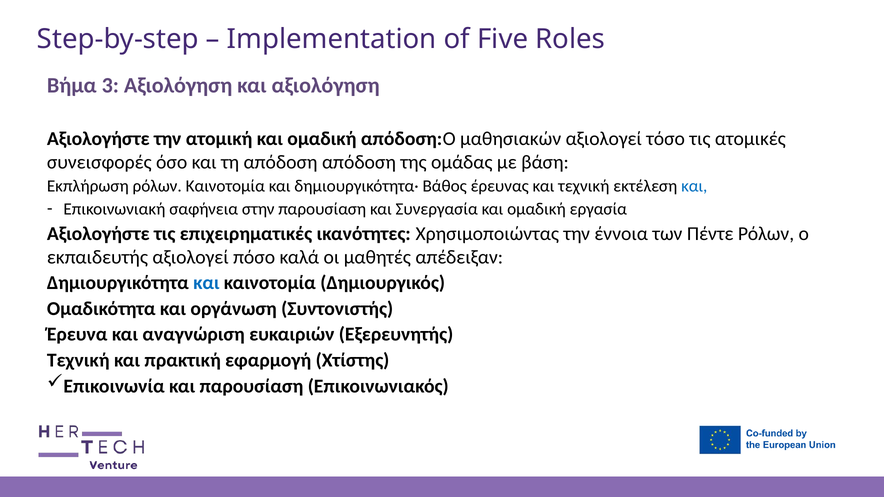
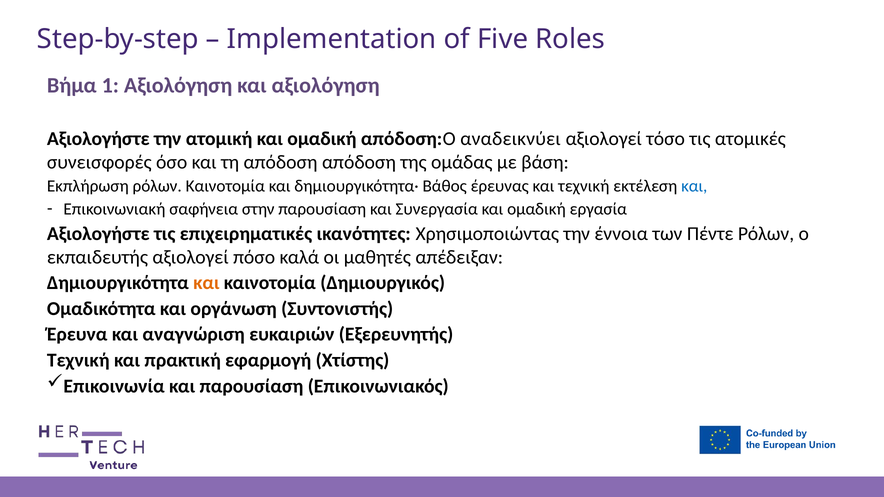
3: 3 -> 1
μαθησιακών: μαθησιακών -> αναδεικνύει
και at (206, 283) colour: blue -> orange
